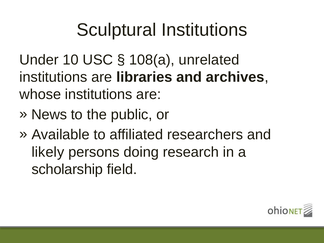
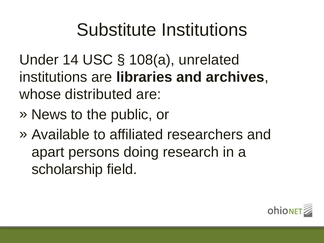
Sculptural: Sculptural -> Substitute
10: 10 -> 14
whose institutions: institutions -> distributed
likely: likely -> apart
